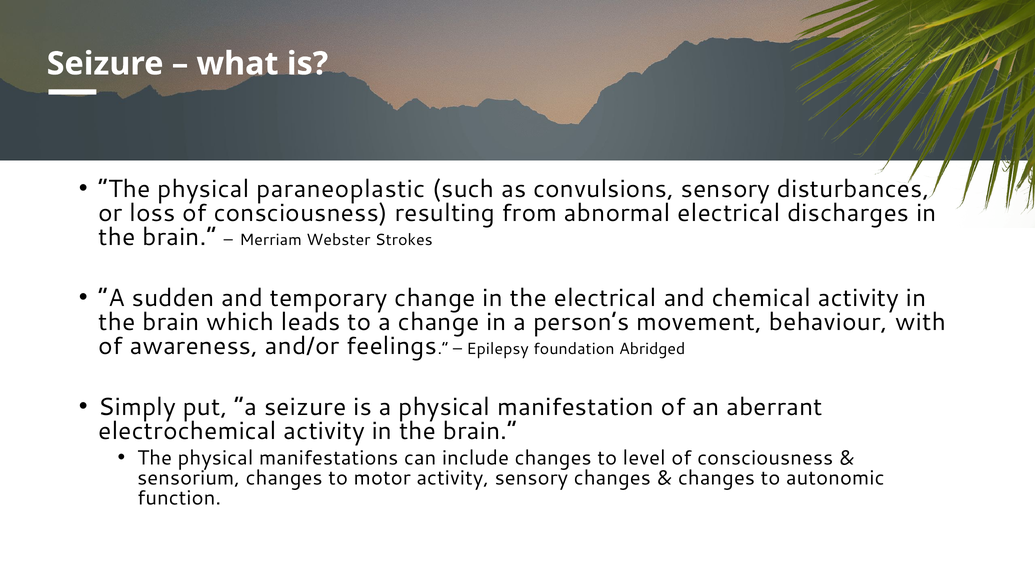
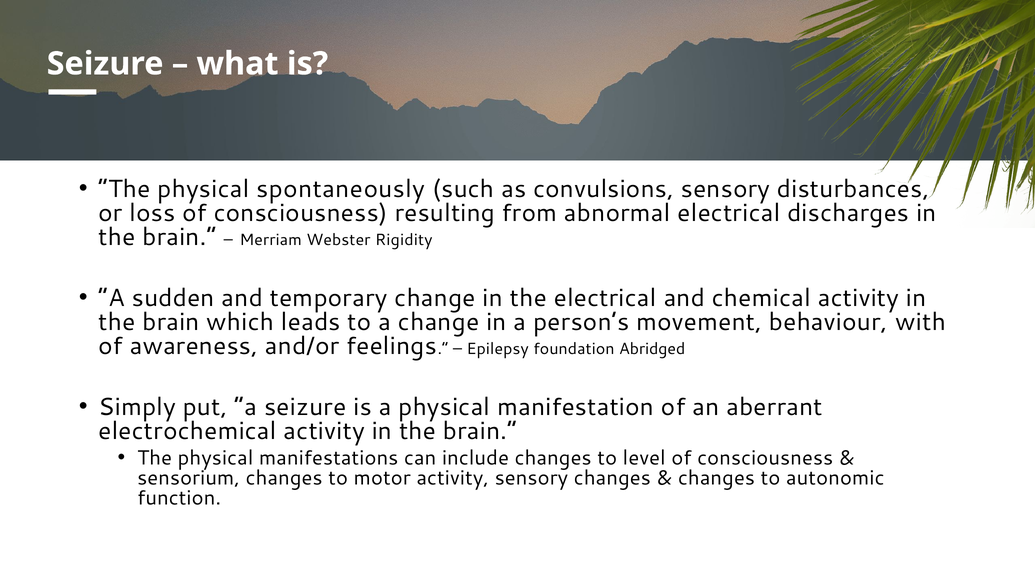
paraneoplastic: paraneoplastic -> spontaneously
Strokes: Strokes -> Rigidity
